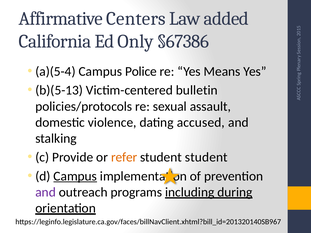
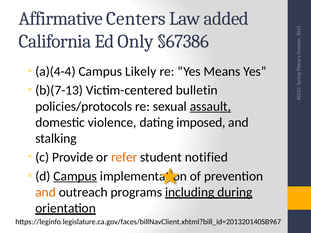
a)(5-4: a)(5-4 -> a)(4-4
Police: Police -> Likely
b)(5-13: b)(5-13 -> b)(7-13
assault underline: none -> present
accused: accused -> imposed
student student: student -> notified
and at (46, 192) colour: purple -> orange
